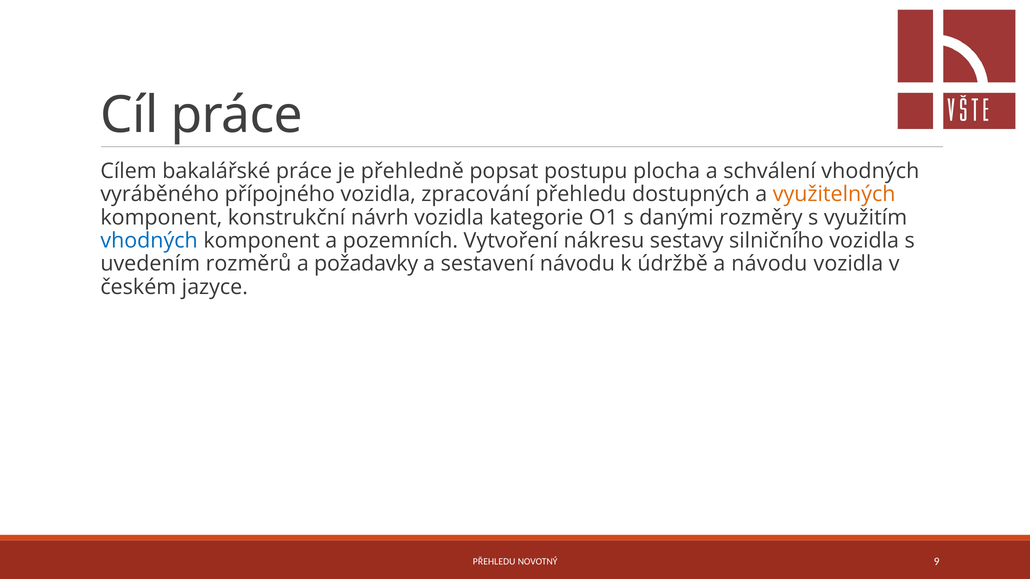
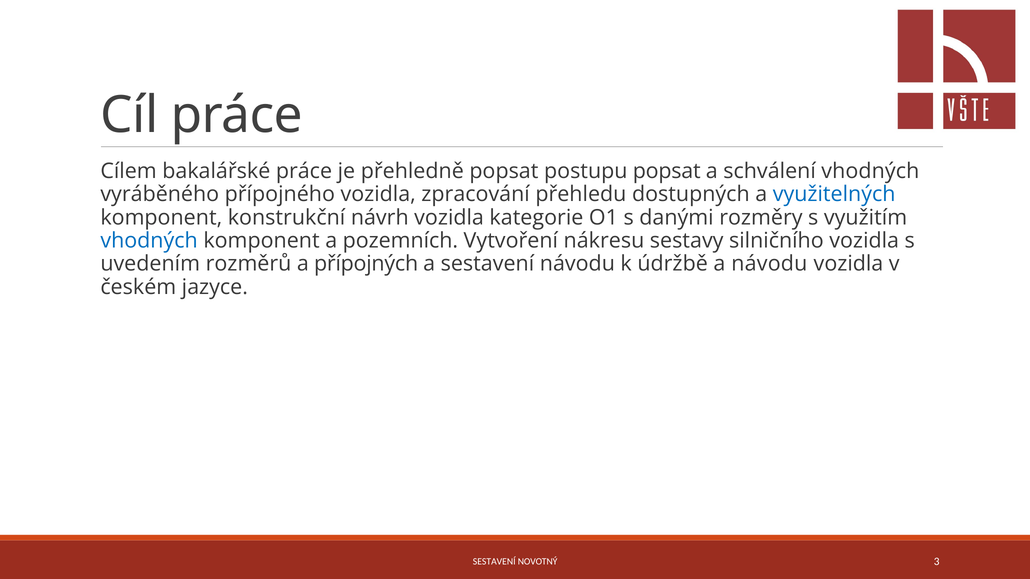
postupu plocha: plocha -> popsat
využitelných colour: orange -> blue
požadavky: požadavky -> přípojných
PŘEHLEDU at (494, 562): PŘEHLEDU -> SESTAVENÍ
9: 9 -> 3
